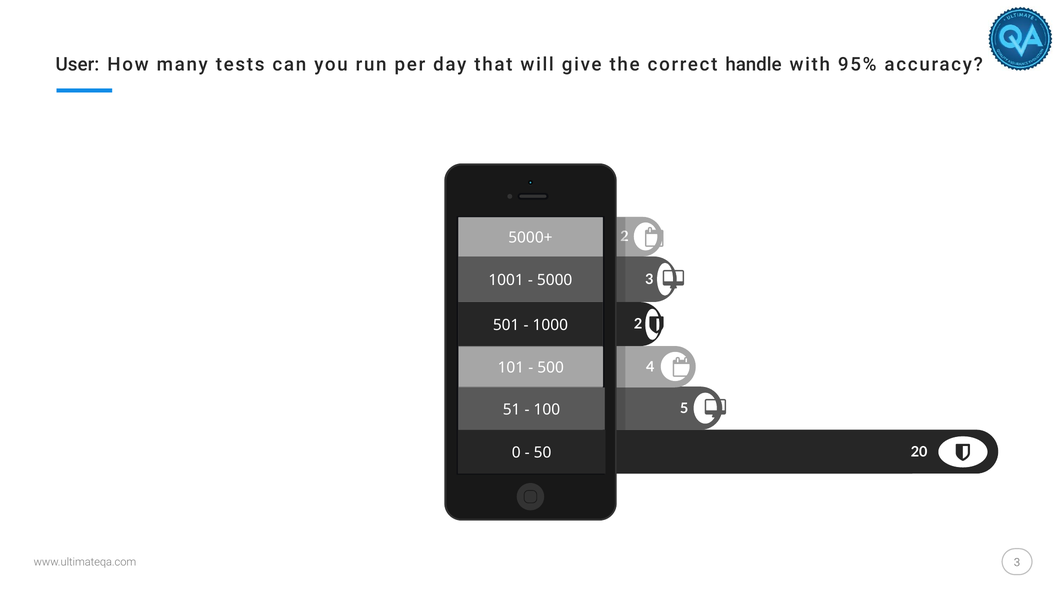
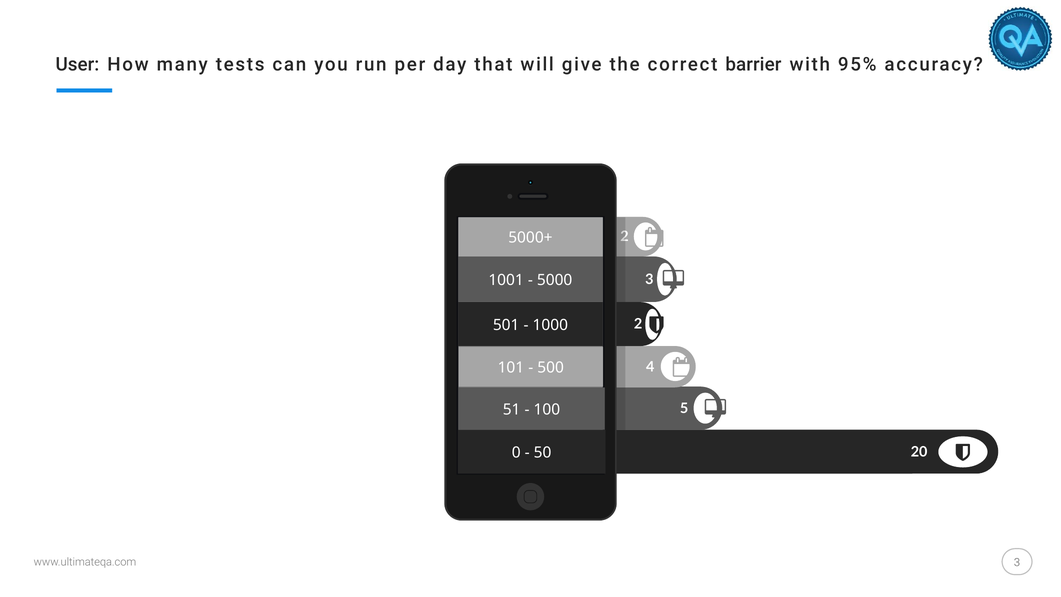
handle: handle -> barrier
